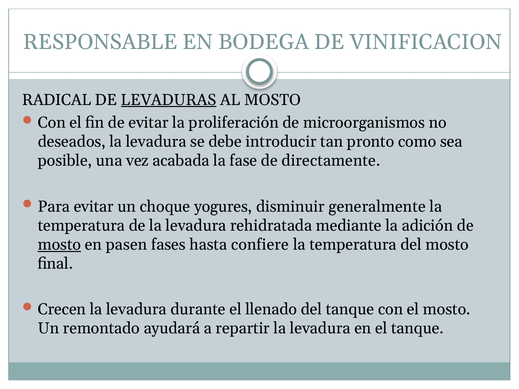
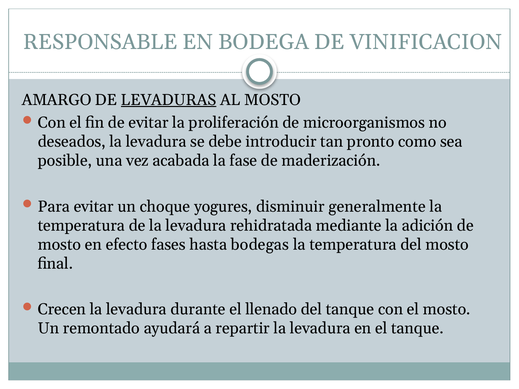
RADICAL: RADICAL -> AMARGO
directamente: directamente -> maderización
mosto at (59, 245) underline: present -> none
pasen: pasen -> efecto
confiere: confiere -> bodegas
